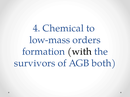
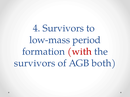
4 Chemical: Chemical -> Survivors
orders: orders -> period
with colour: black -> red
